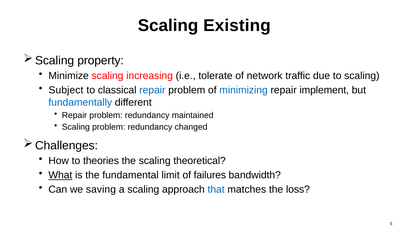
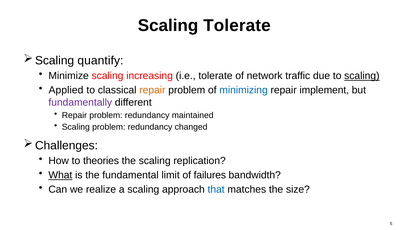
Scaling Existing: Existing -> Tolerate
property: property -> quantify
scaling at (362, 76) underline: none -> present
Subject: Subject -> Applied
repair at (152, 90) colour: blue -> orange
fundamentally colour: blue -> purple
theoretical: theoretical -> replication
saving: saving -> realize
loss: loss -> size
